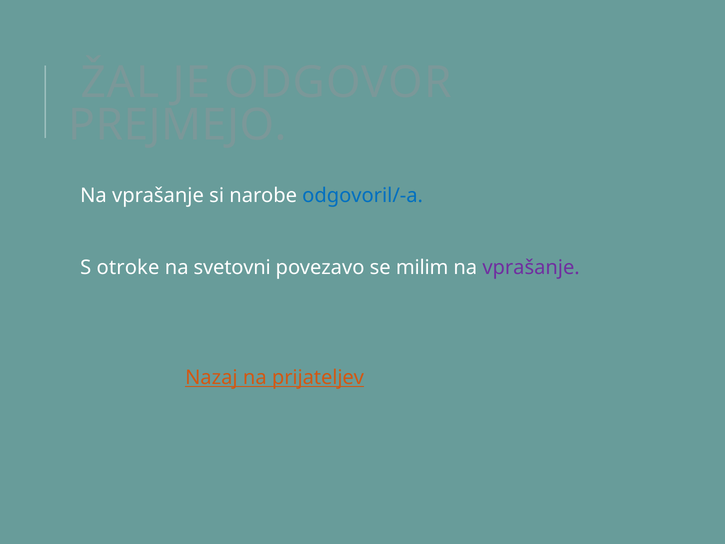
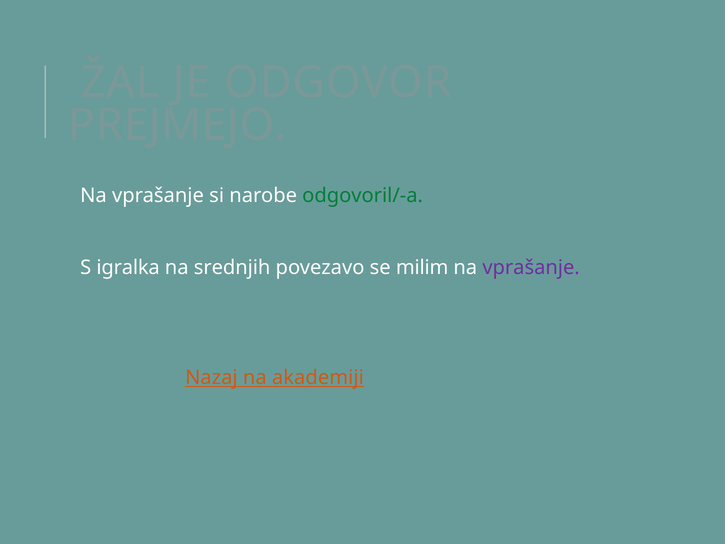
odgovoril/-a colour: blue -> green
otroke: otroke -> igralka
svetovni: svetovni -> srednjih
prijateljev: prijateljev -> akademiji
